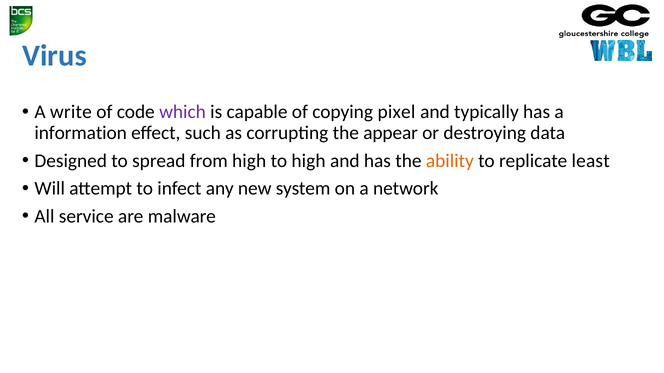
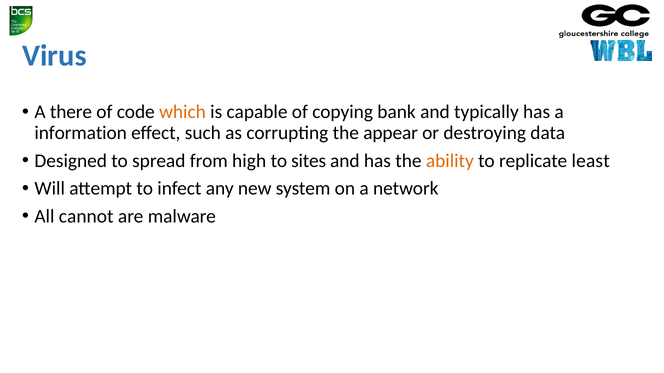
write: write -> there
which colour: purple -> orange
pixel: pixel -> bank
to high: high -> sites
service: service -> cannot
